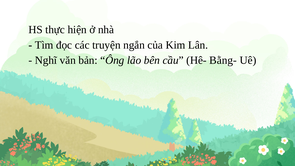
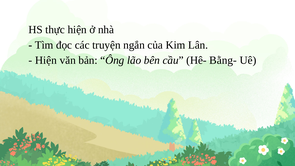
Nghĩ at (46, 60): Nghĩ -> Hiện
